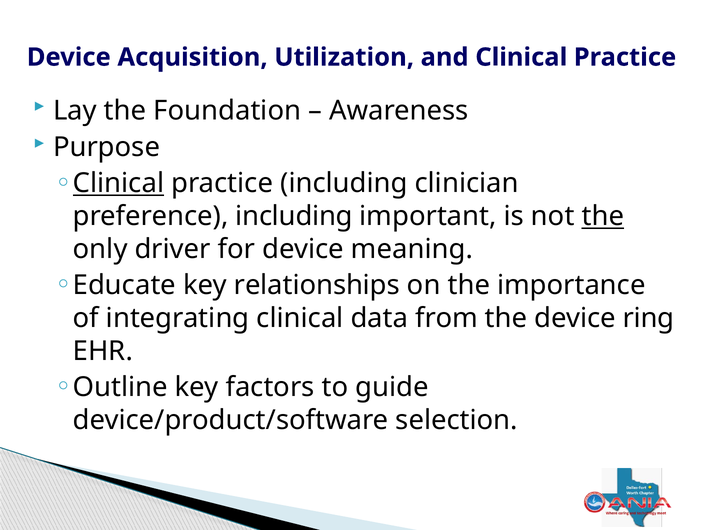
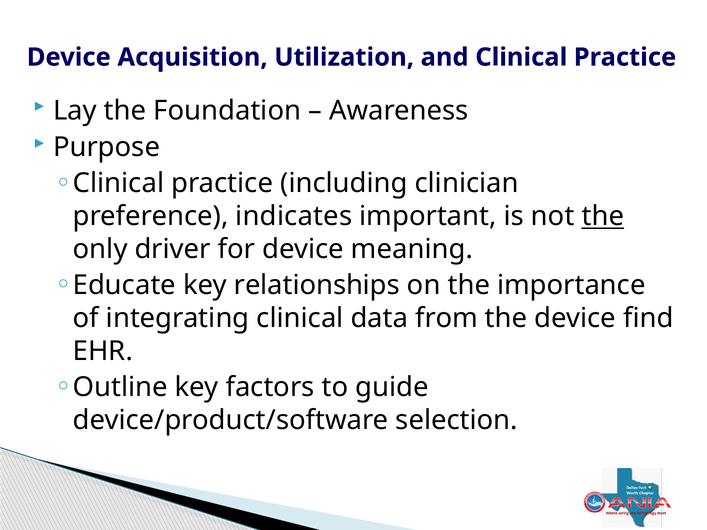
Clinical at (119, 183) underline: present -> none
preference including: including -> indicates
ring: ring -> find
